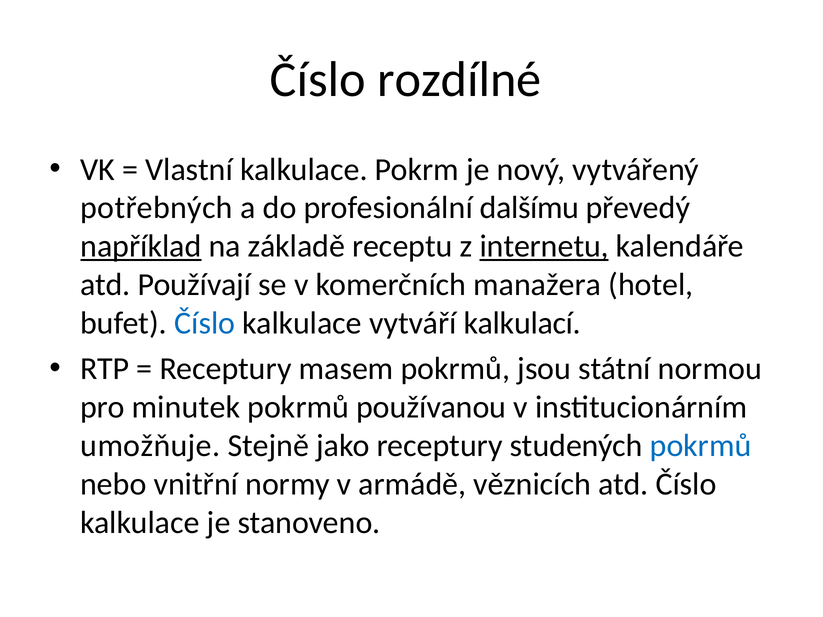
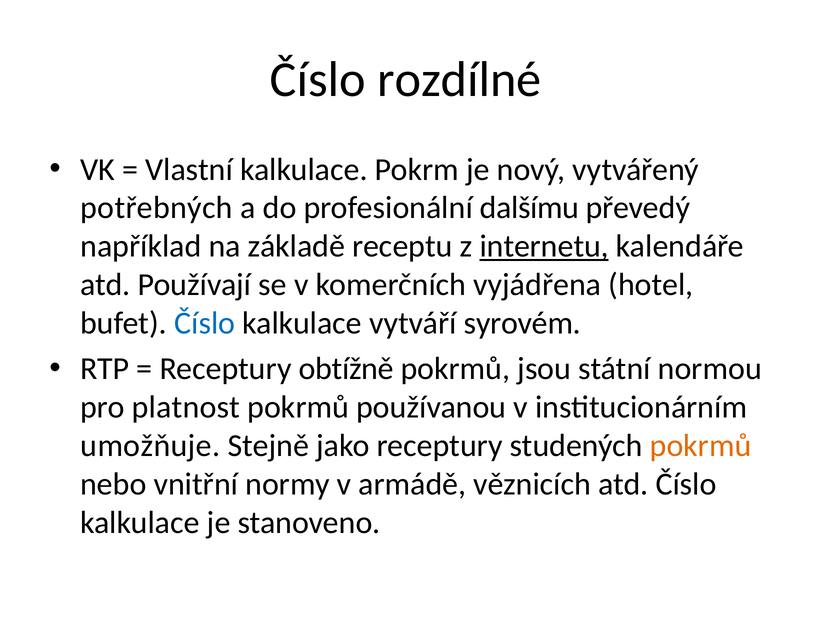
například underline: present -> none
manažera: manažera -> vyjádřena
kalkulací: kalkulací -> syrovém
masem: masem -> obtížně
minutek: minutek -> platnost
pokrmů at (701, 446) colour: blue -> orange
